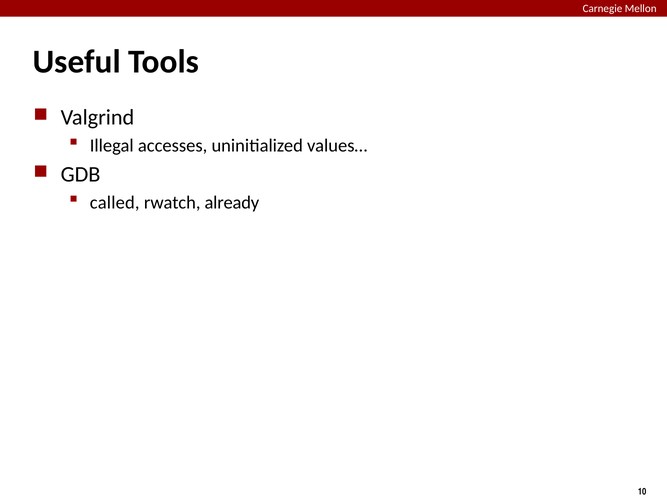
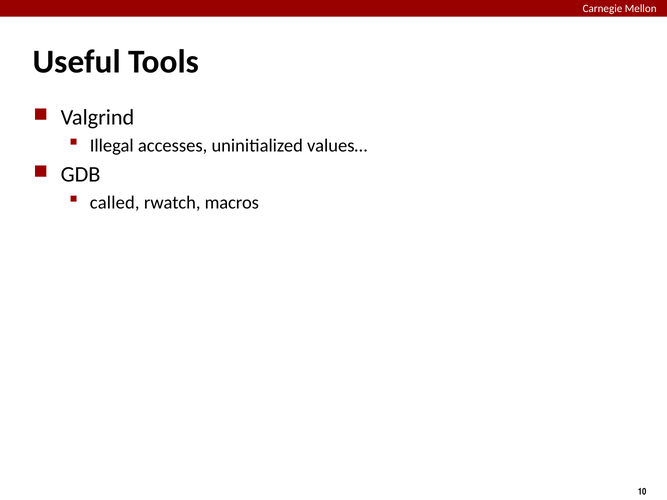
already: already -> macros
